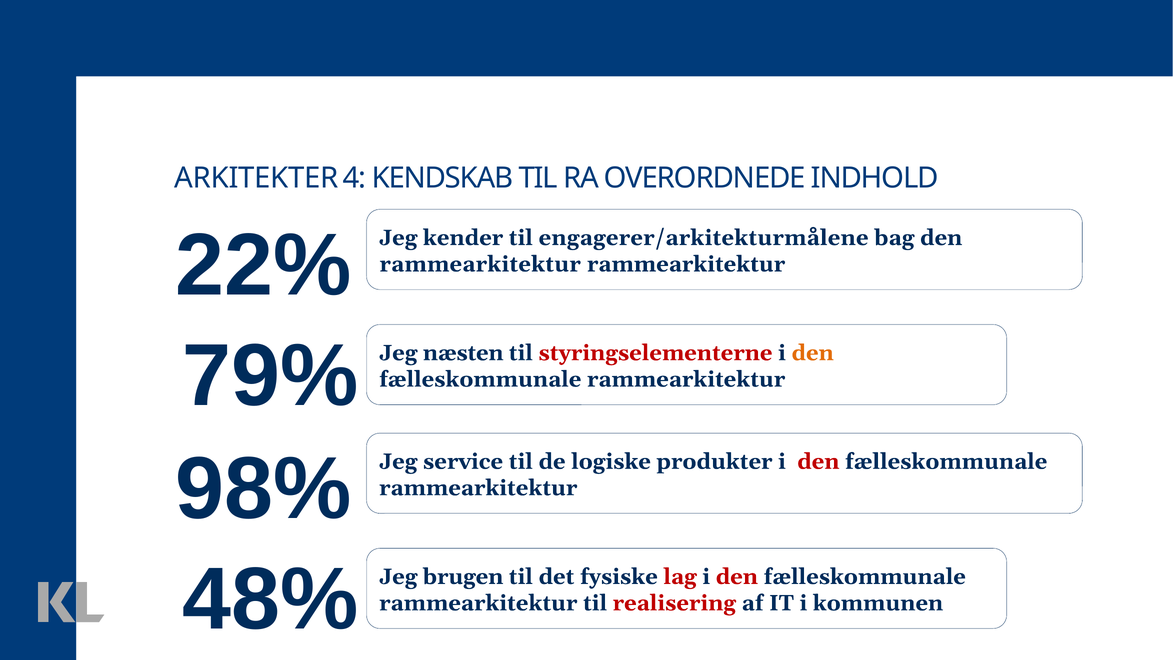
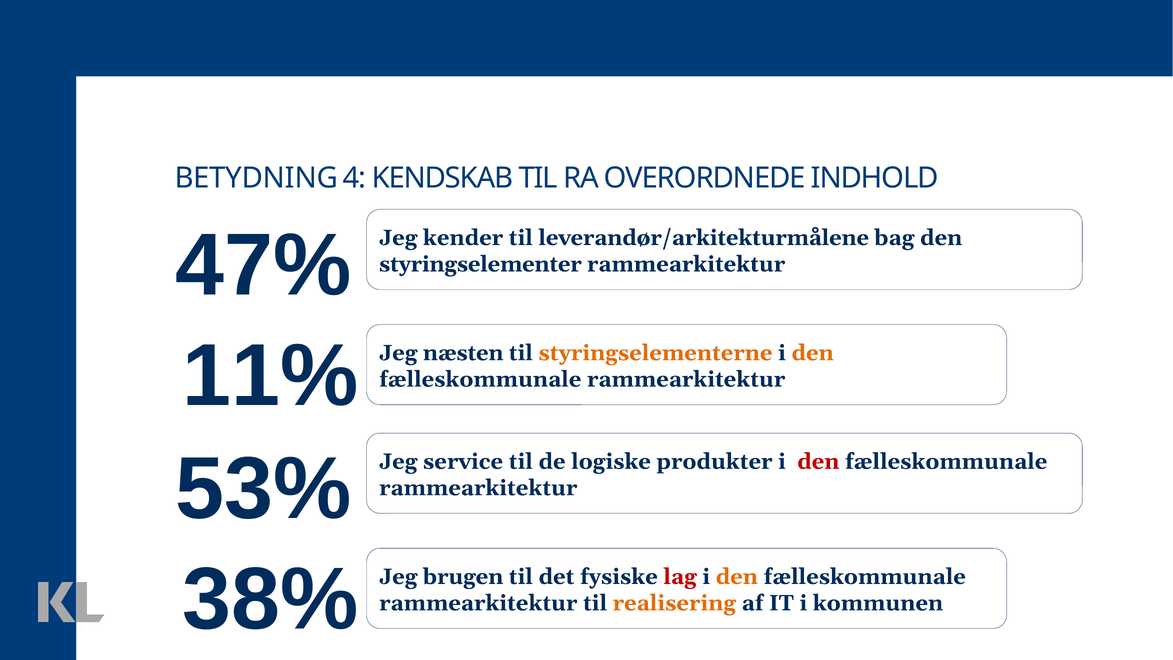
ARKITEKTER: ARKITEKTER -> BETYDNING
22%: 22% -> 47%
engagerer/arkitekturmålene: engagerer/arkitekturmålene -> leverandør/arkitekturmålene
rammearkitektur at (480, 264): rammearkitektur -> styringselementer
79%: 79% -> 11%
styringselementerne colour: red -> orange
98%: 98% -> 53%
48%: 48% -> 38%
den at (737, 577) colour: red -> orange
realisering colour: red -> orange
